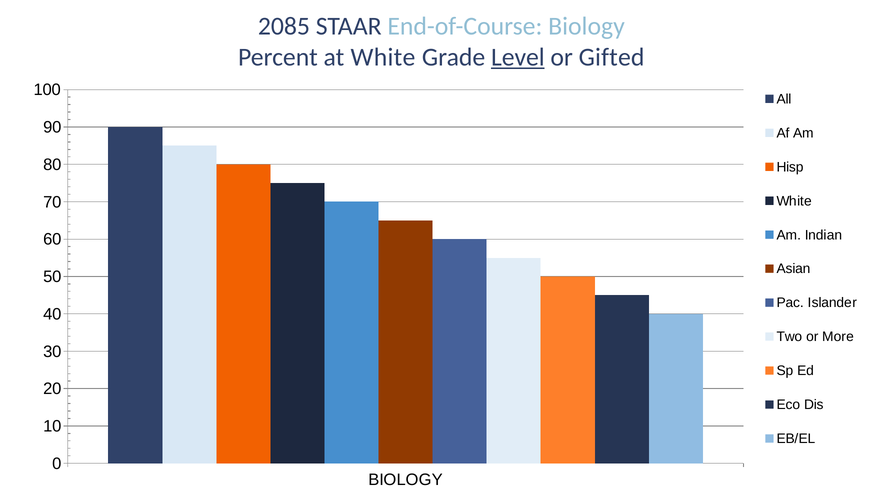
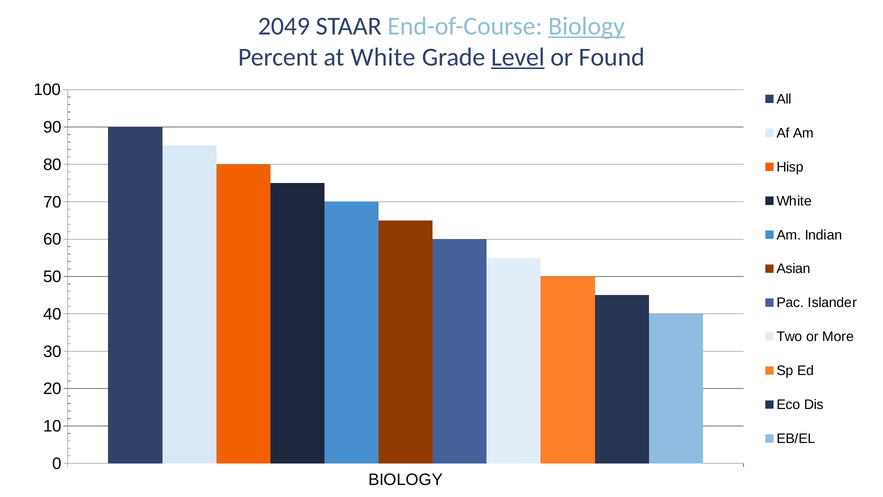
2085: 2085 -> 2049
Biology at (587, 26) underline: none -> present
Gifted: Gifted -> Found
